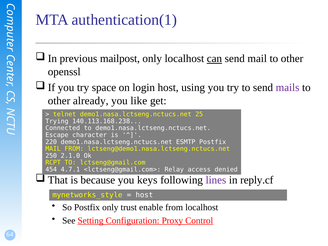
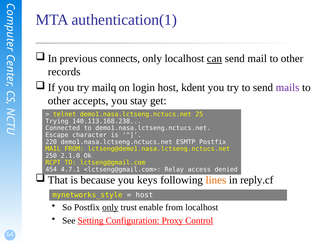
mailpost: mailpost -> connects
openssl: openssl -> records
space: space -> mailq
using: using -> kdent
already: already -> accepts
like: like -> stay
lines colour: purple -> orange
only at (110, 207) underline: none -> present
